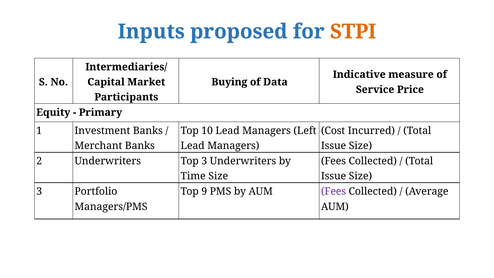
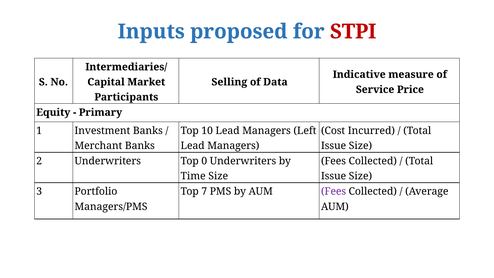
STPI colour: orange -> red
Buying: Buying -> Selling
Top 3: 3 -> 0
9: 9 -> 7
